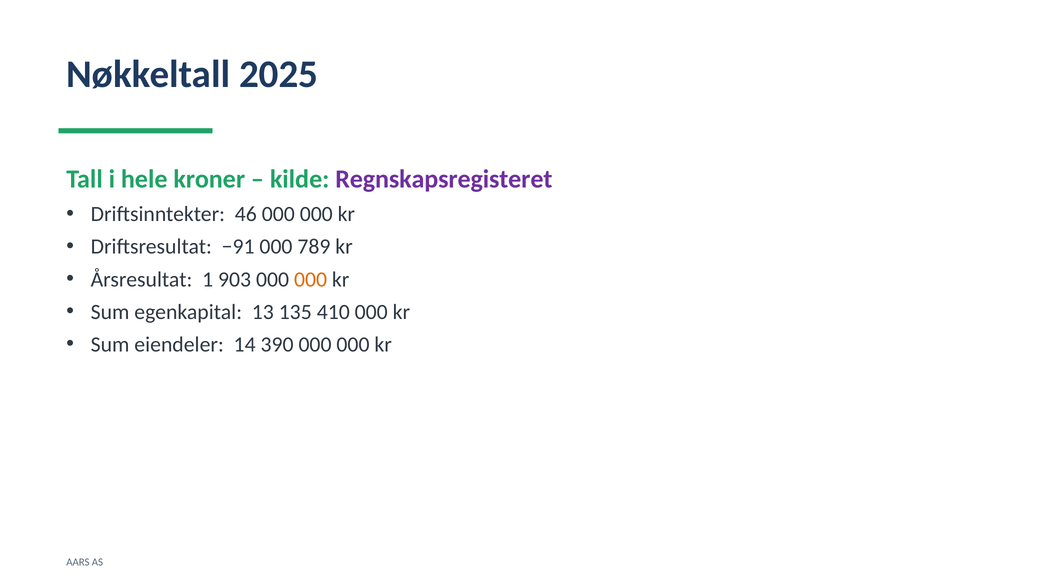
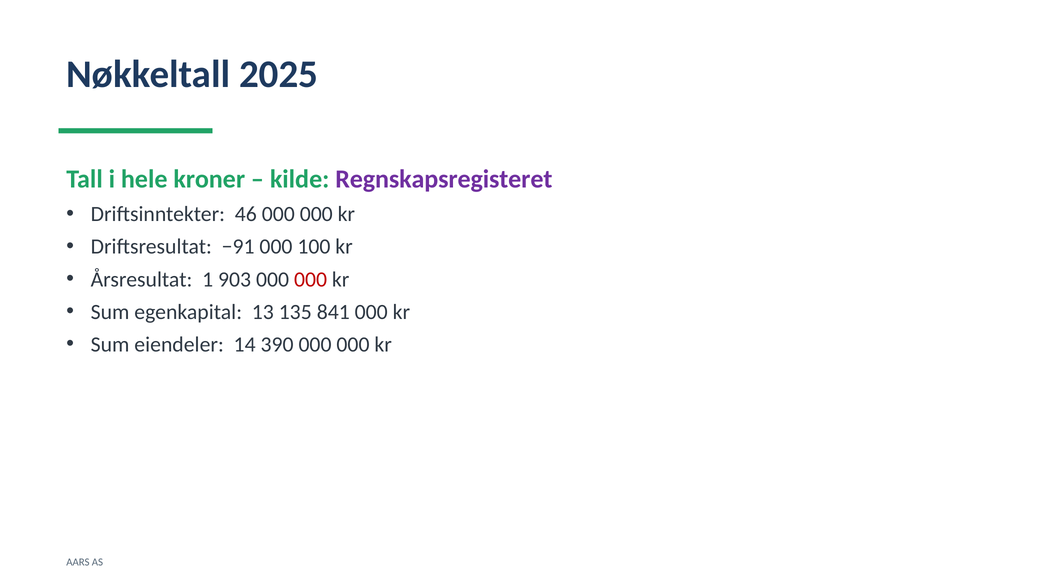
789: 789 -> 100
000 at (311, 279) colour: orange -> red
410: 410 -> 841
